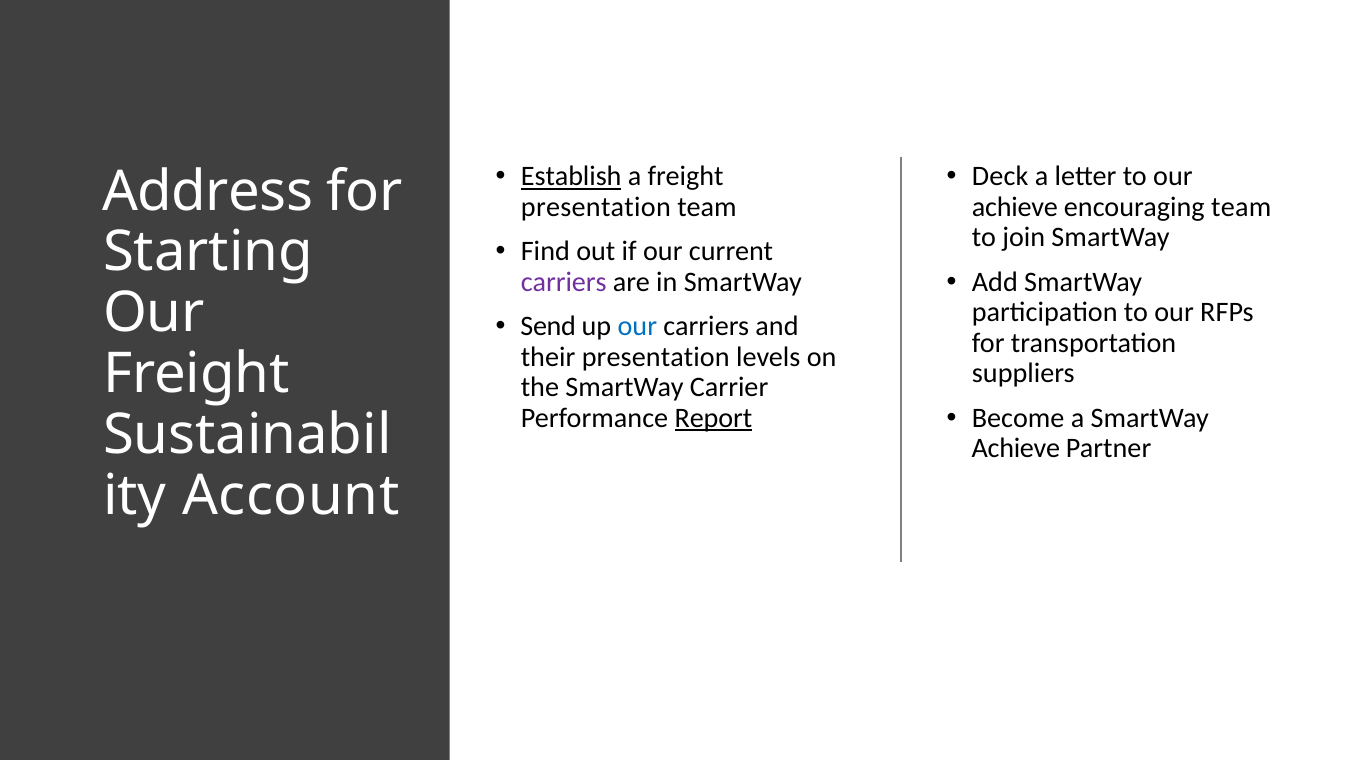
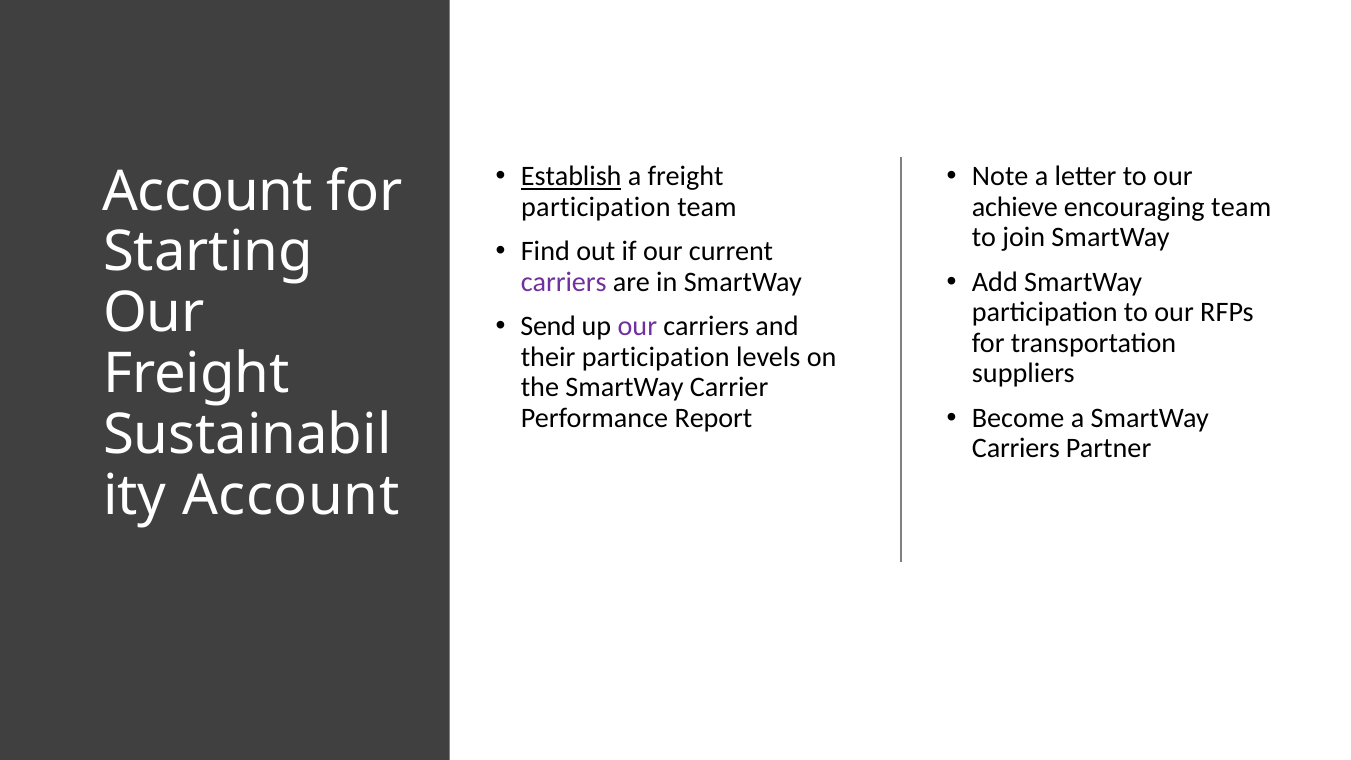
Deck: Deck -> Note
Address at (208, 192): Address -> Account
presentation at (596, 207): presentation -> participation
our at (637, 327) colour: blue -> purple
their presentation: presentation -> participation
Report underline: present -> none
Achieve at (1016, 448): Achieve -> Carriers
